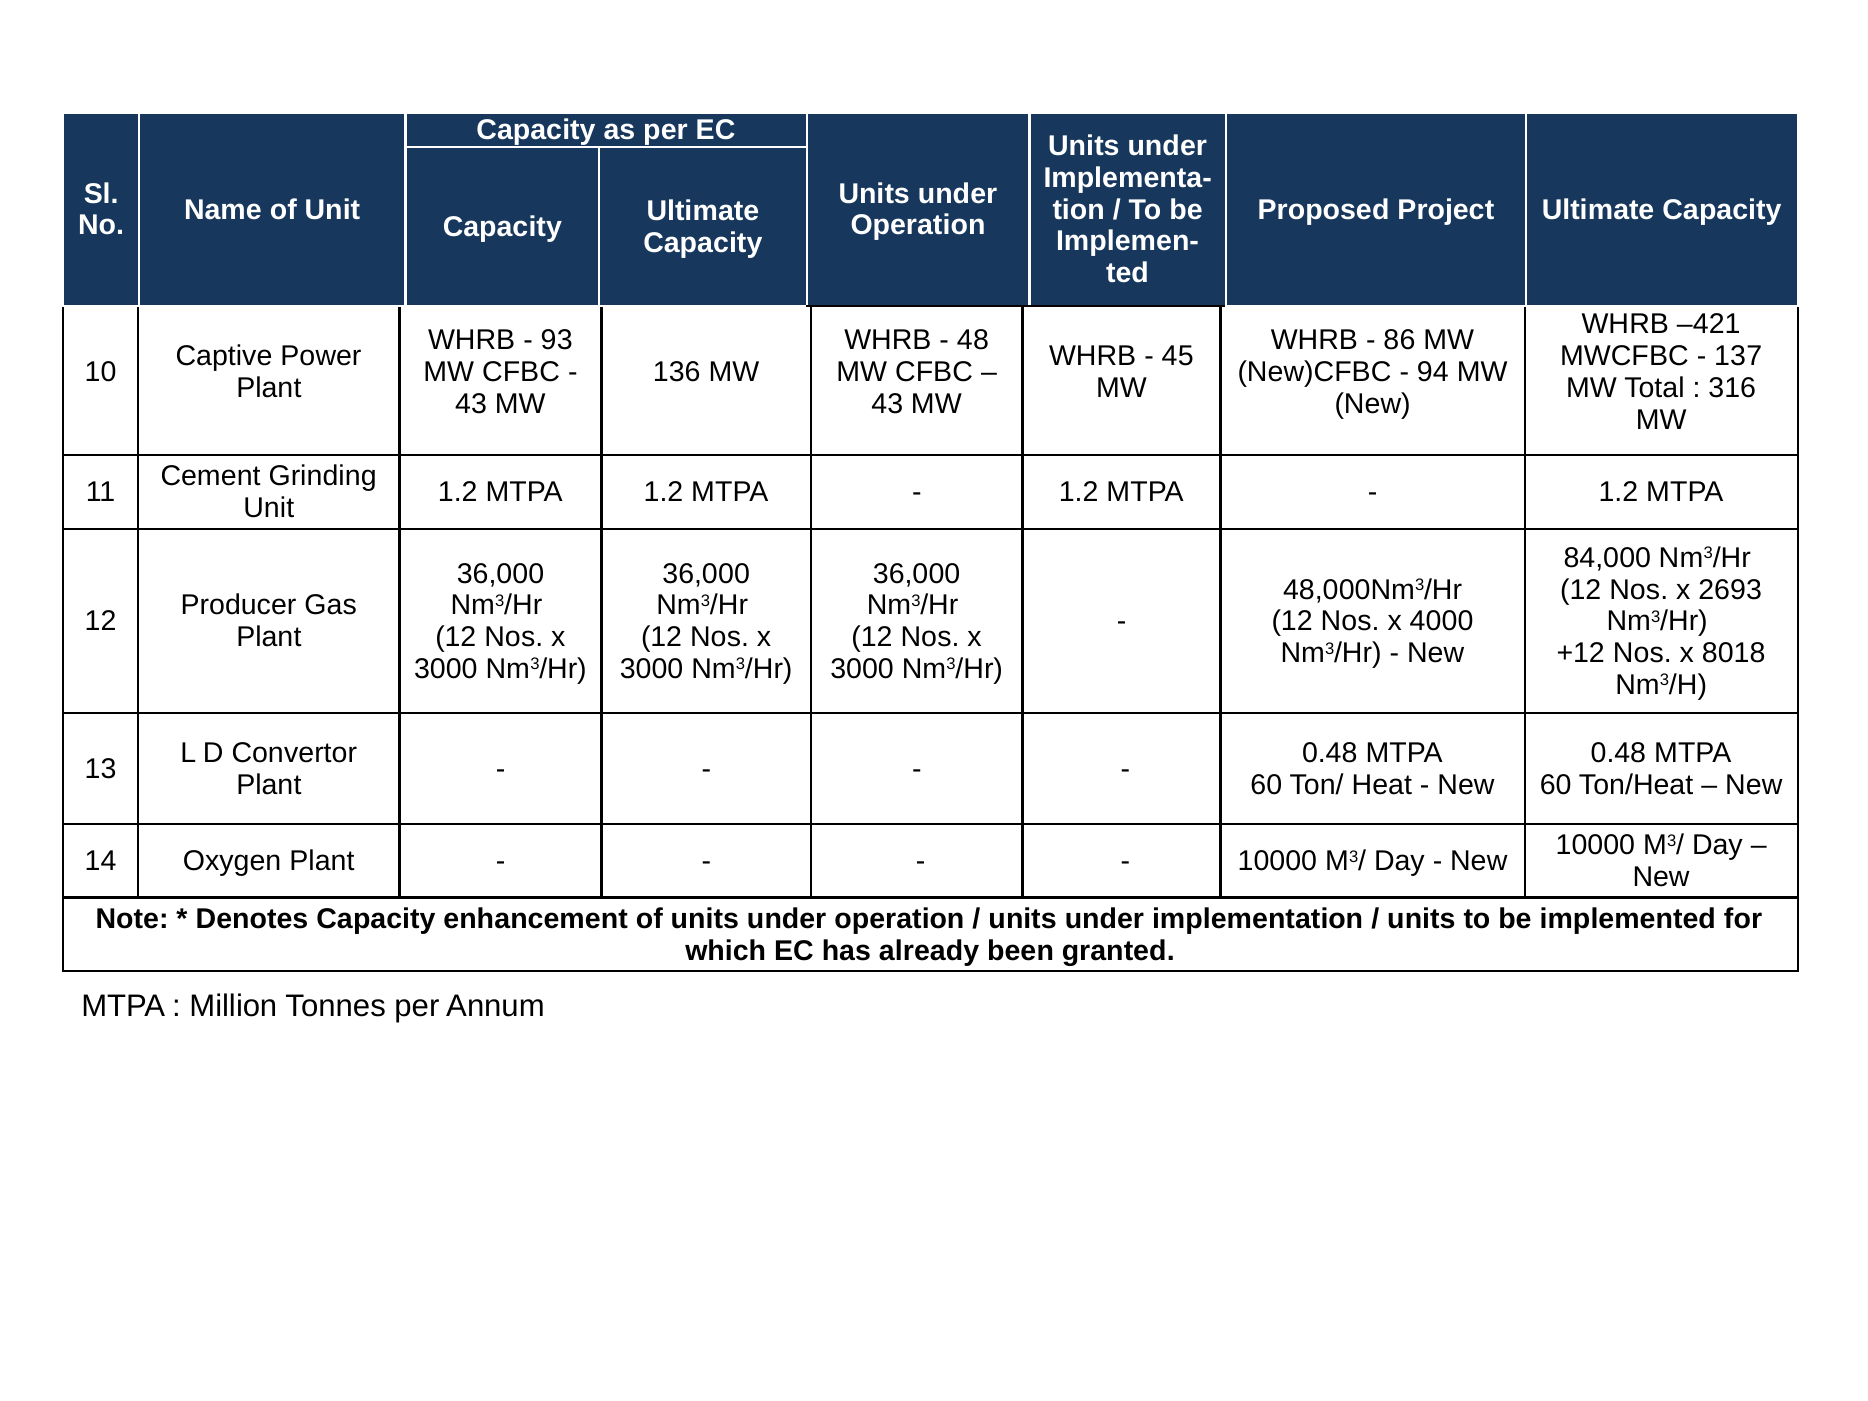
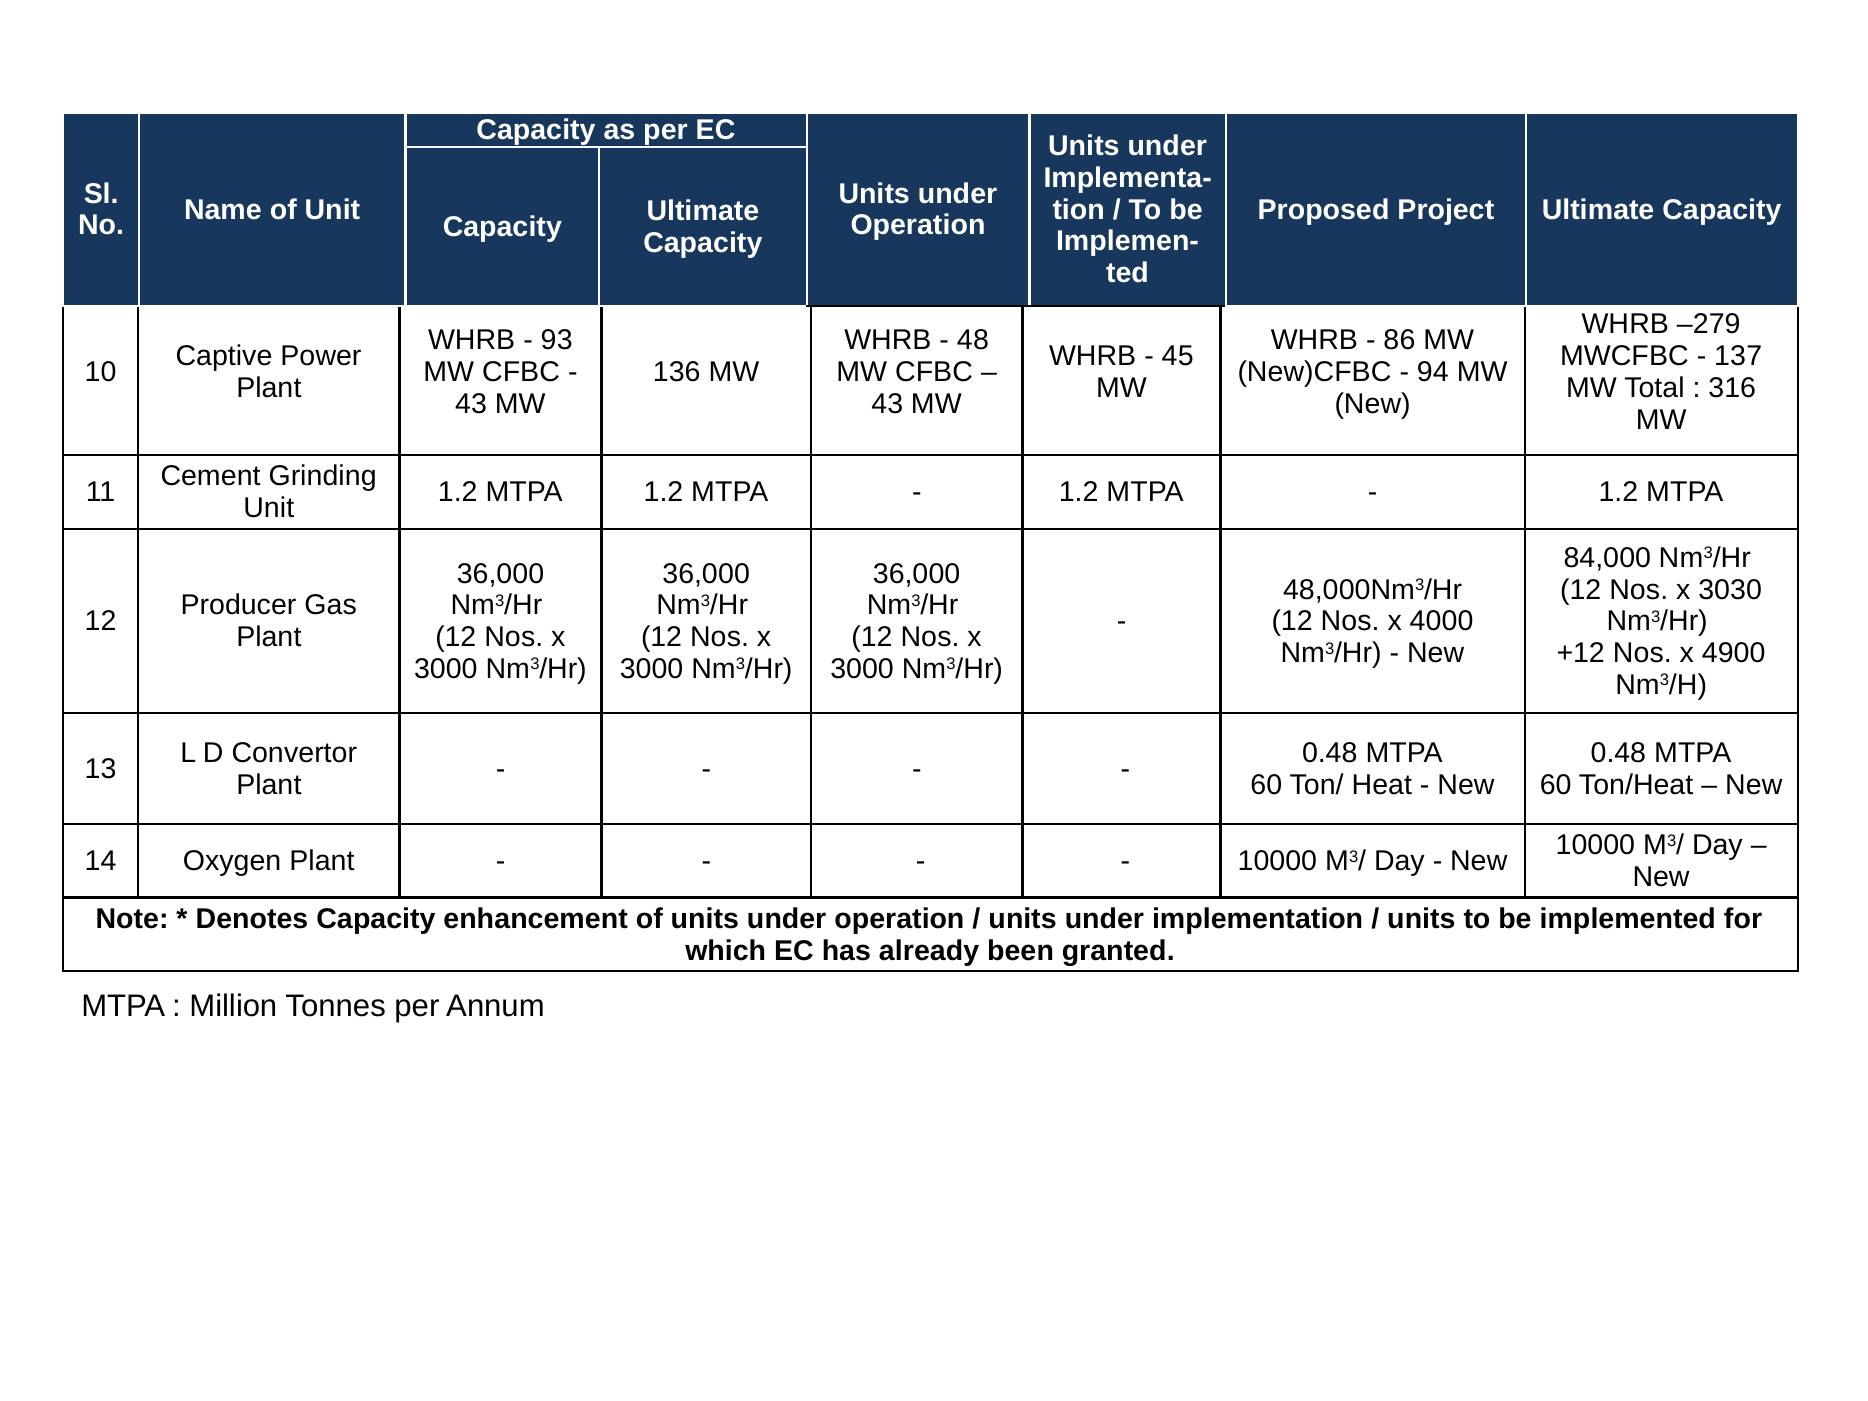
–421: –421 -> –279
2693: 2693 -> 3030
8018: 8018 -> 4900
